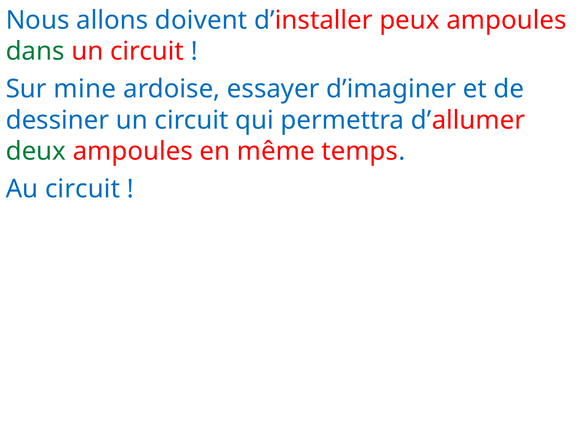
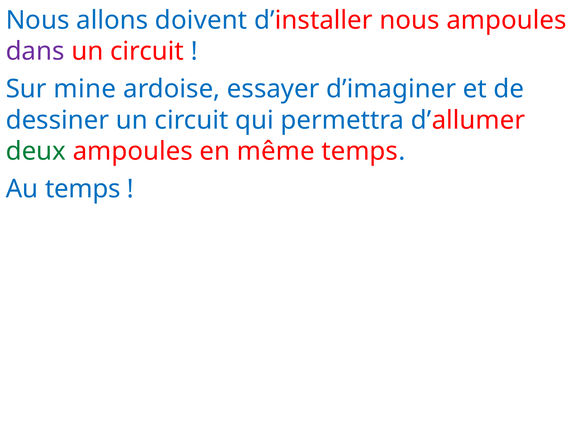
d’installer peux: peux -> nous
dans colour: green -> purple
Au circuit: circuit -> temps
